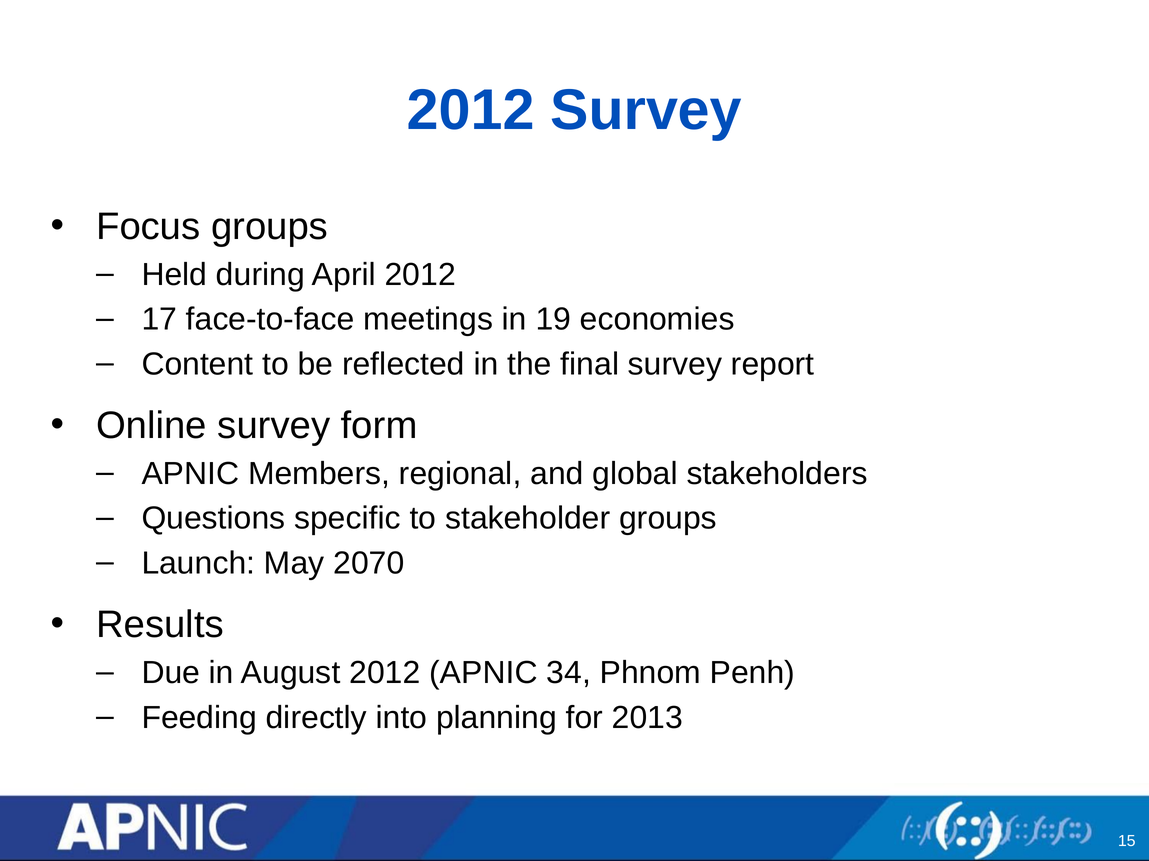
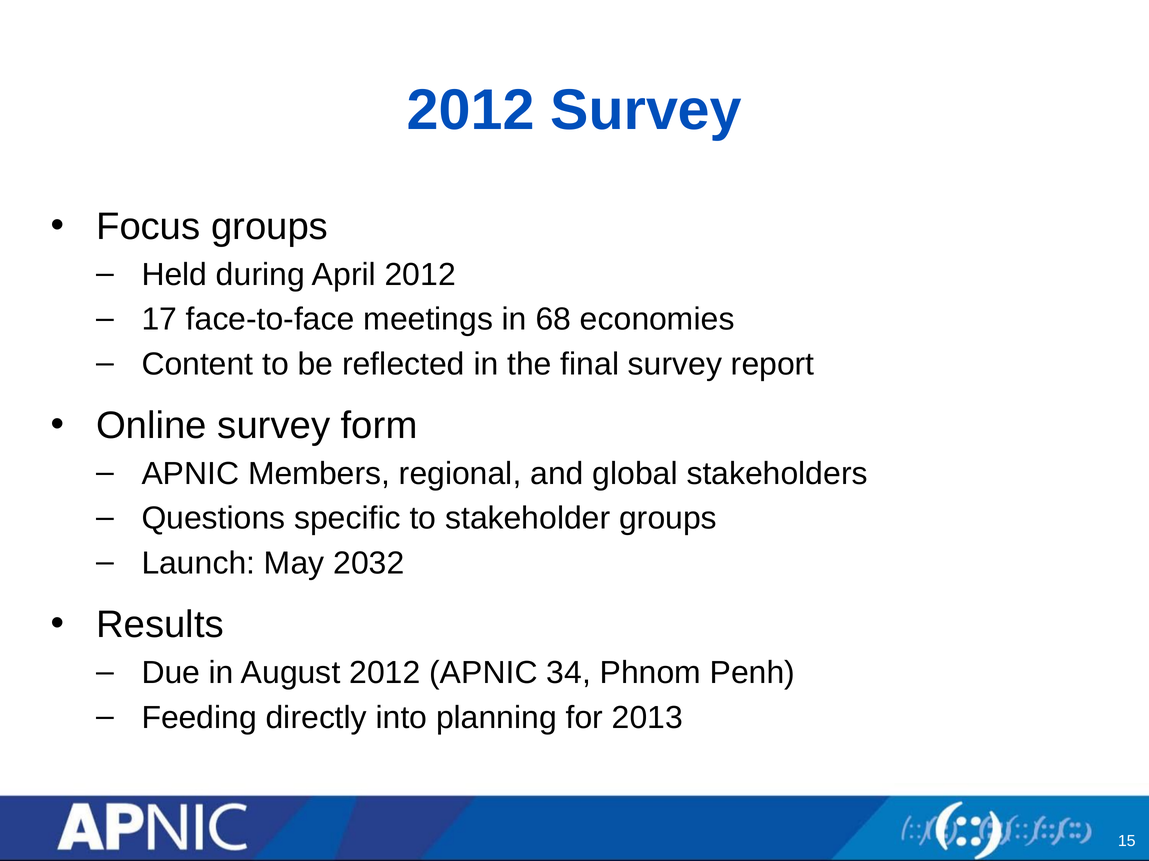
19: 19 -> 68
2070: 2070 -> 2032
